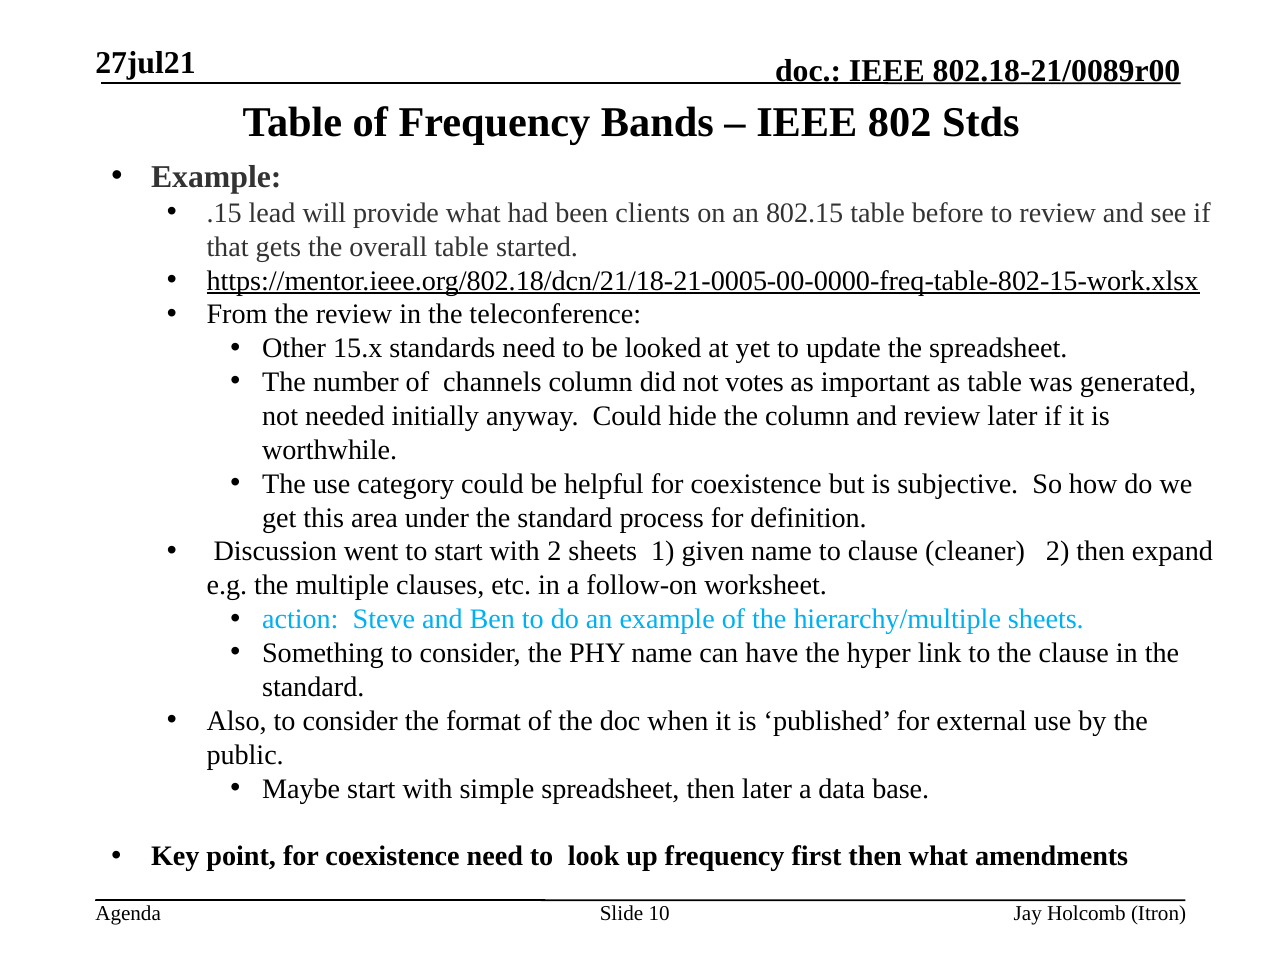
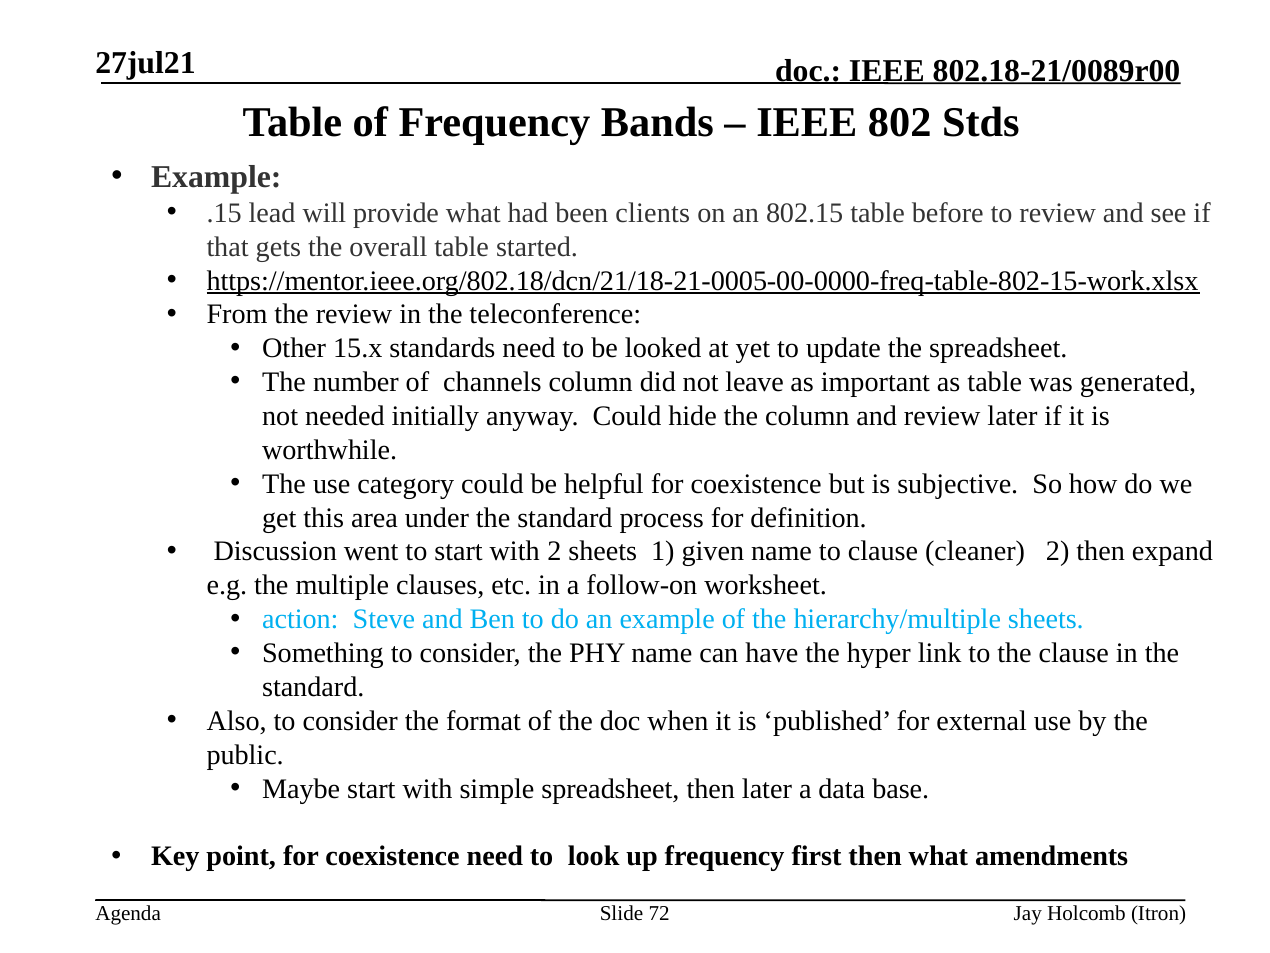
votes: votes -> leave
10: 10 -> 72
